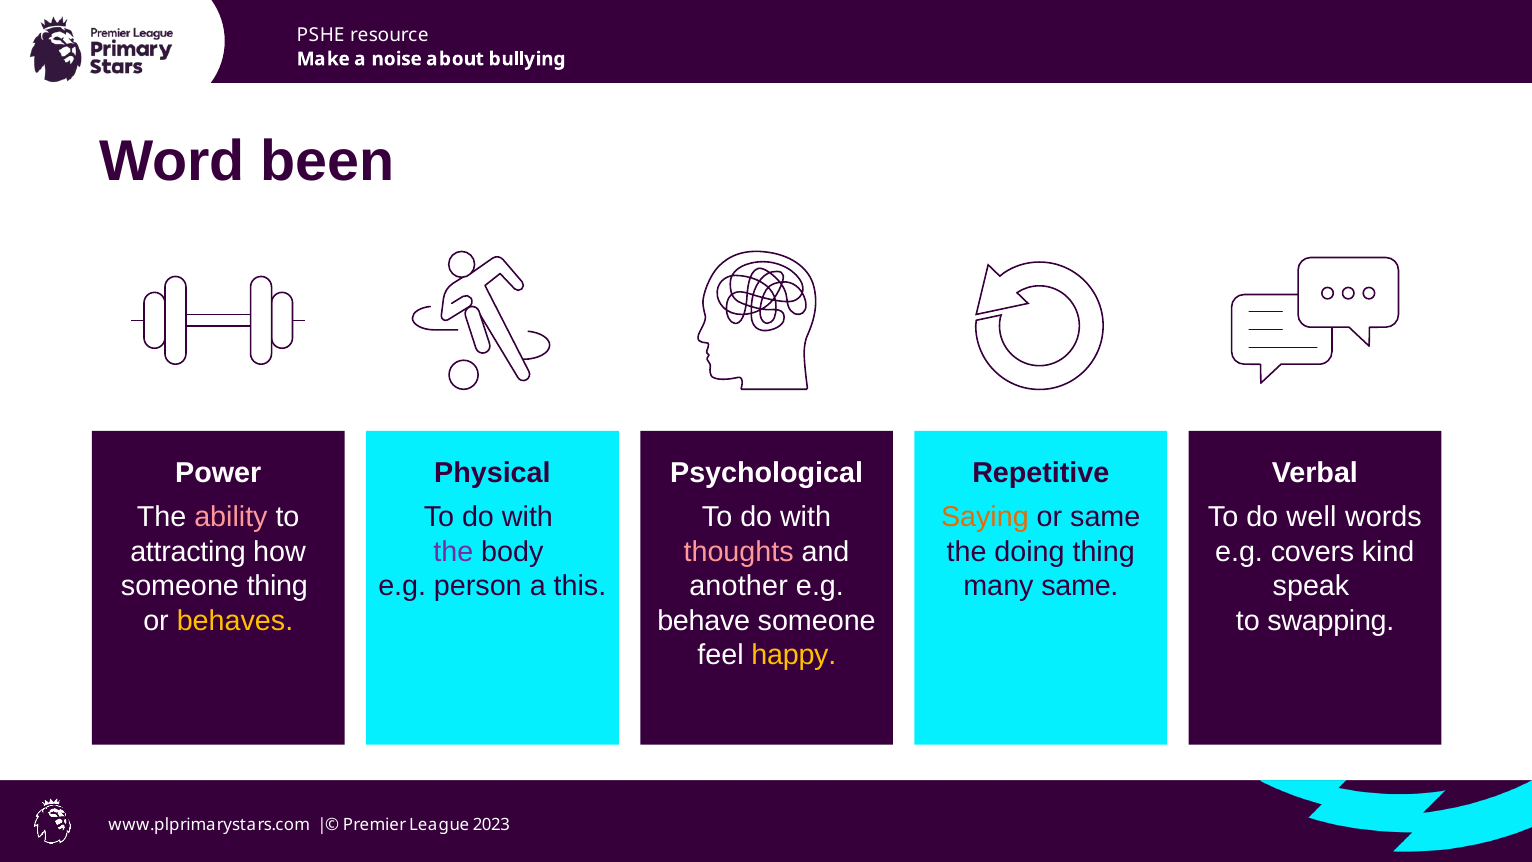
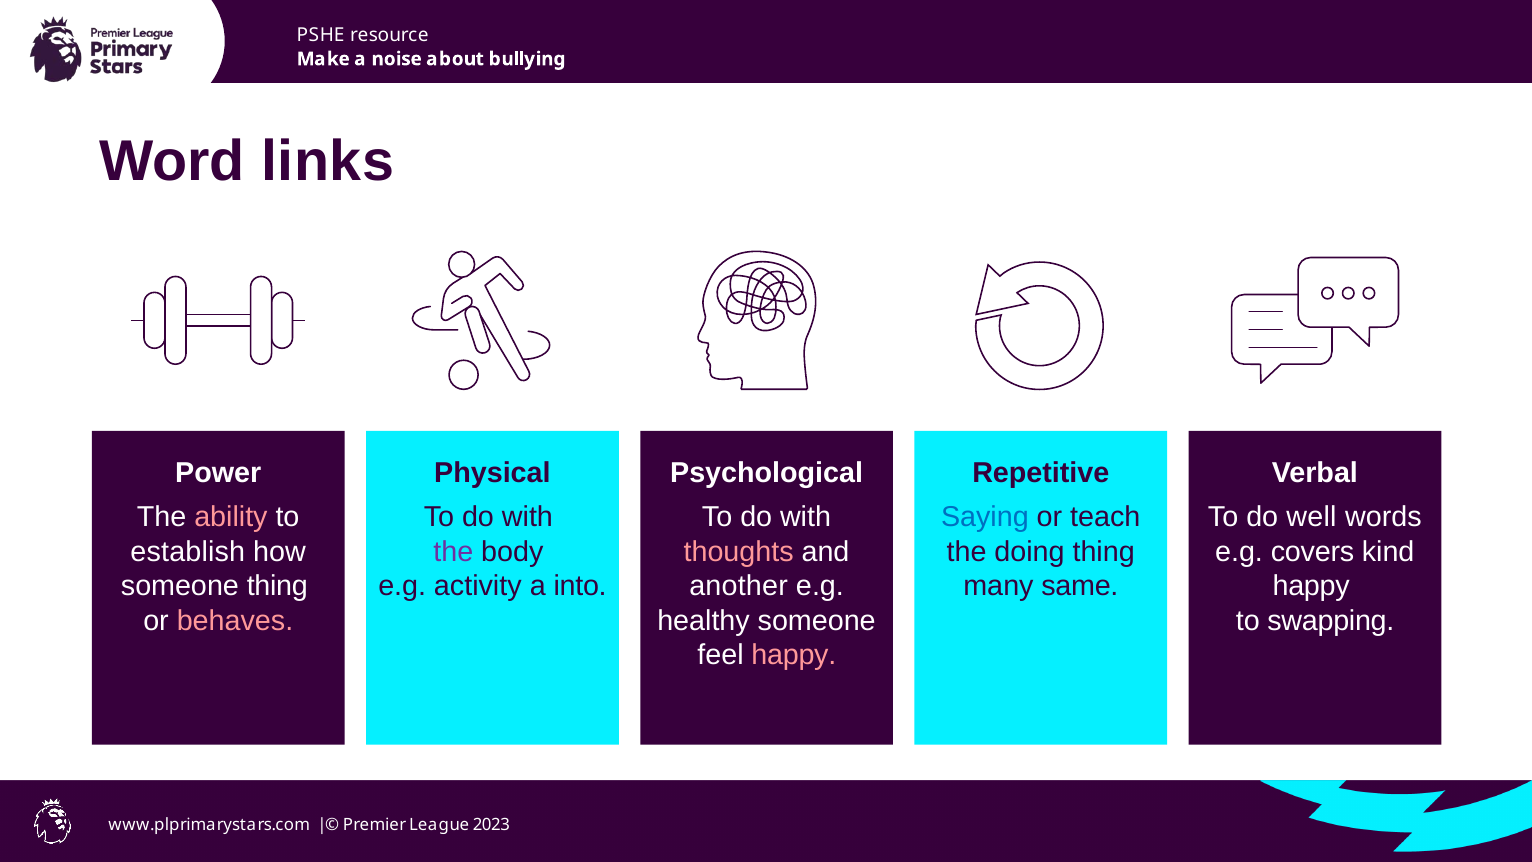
been: been -> links
Saying colour: orange -> blue
or same: same -> teach
attracting: attracting -> establish
person: person -> activity
this: this -> into
speak at (1311, 586): speak -> happy
behaves colour: yellow -> pink
behave: behave -> healthy
happy at (794, 655) colour: yellow -> pink
